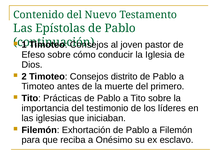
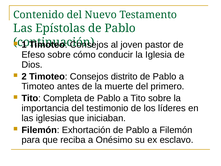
Prácticas: Prácticas -> Completa
